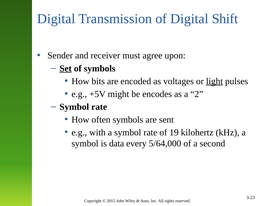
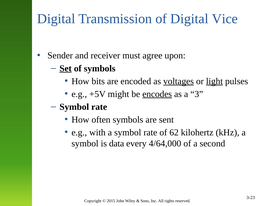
Shift: Shift -> Vice
voltages underline: none -> present
encodes underline: none -> present
2: 2 -> 3
19: 19 -> 62
5/64,000: 5/64,000 -> 4/64,000
